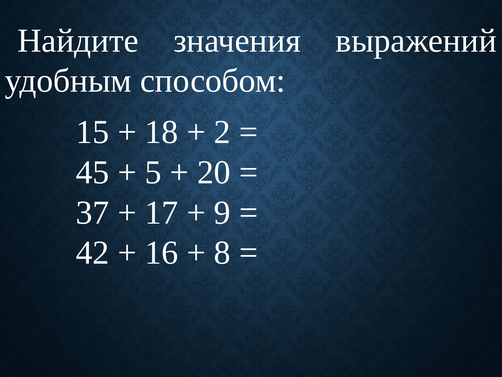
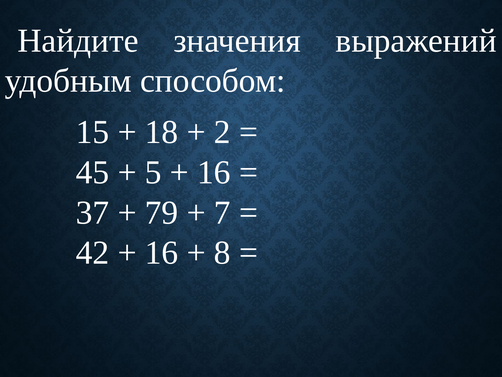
20 at (214, 172): 20 -> 16
17: 17 -> 79
9: 9 -> 7
